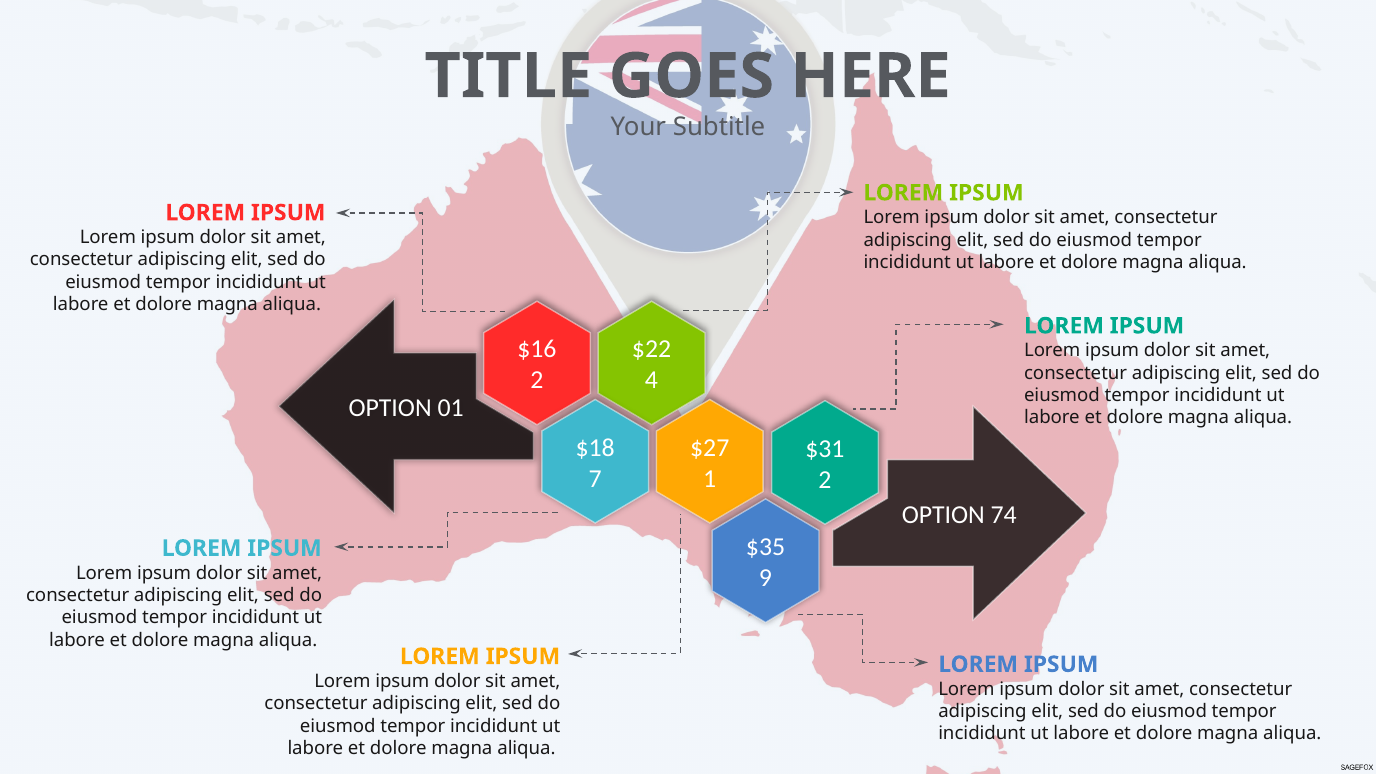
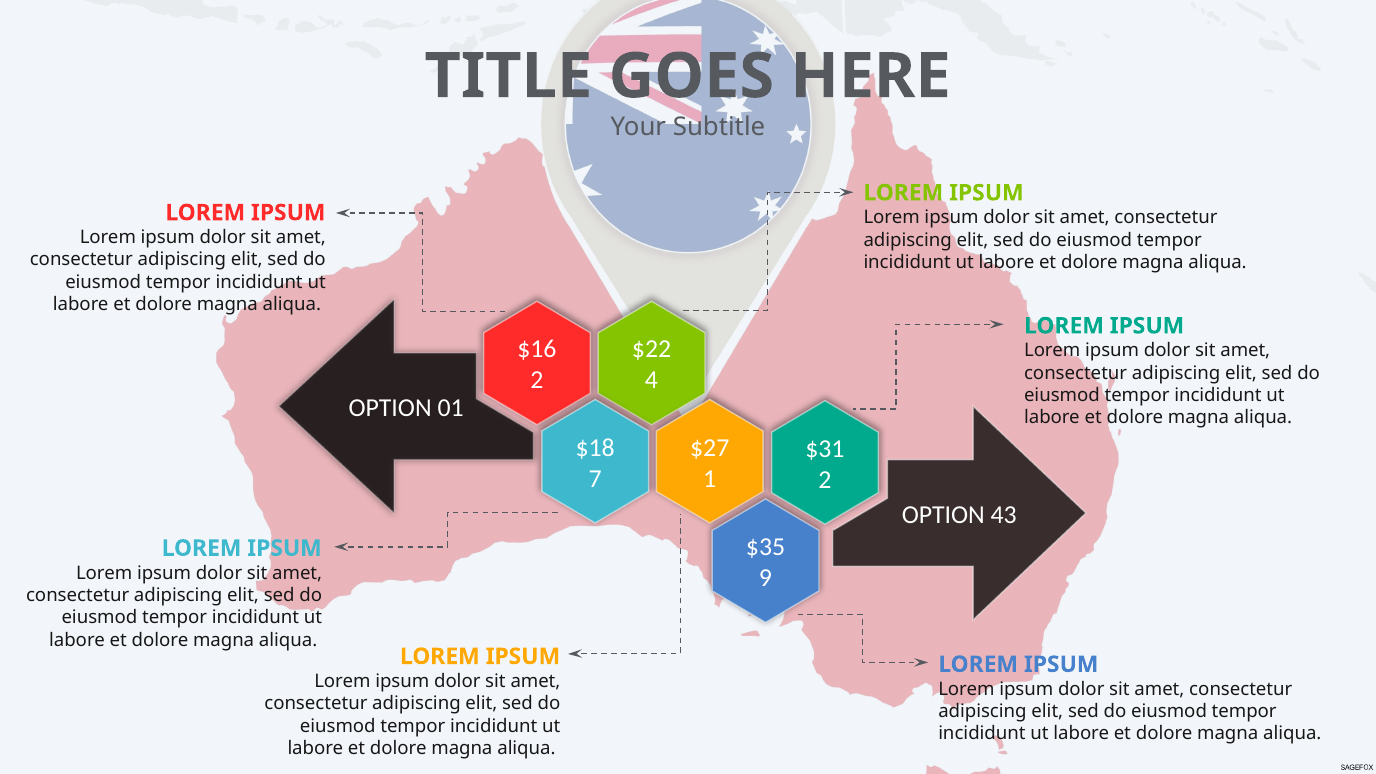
74: 74 -> 43
